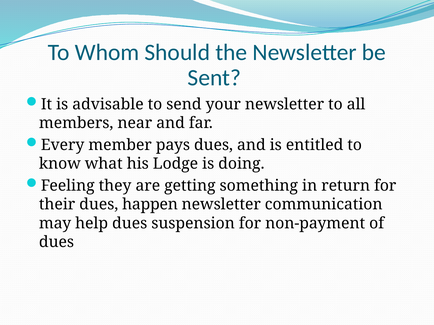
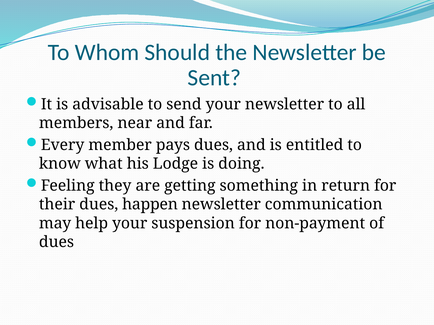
help dues: dues -> your
